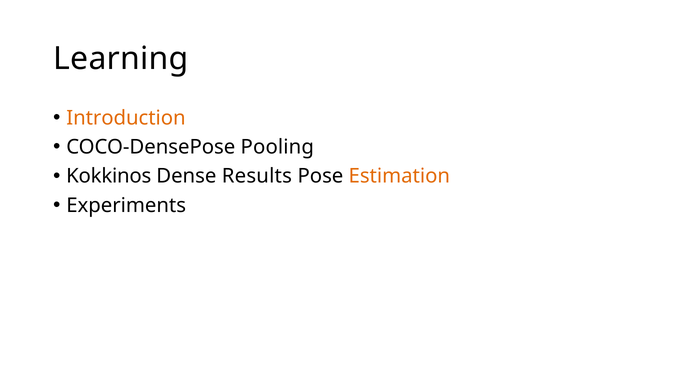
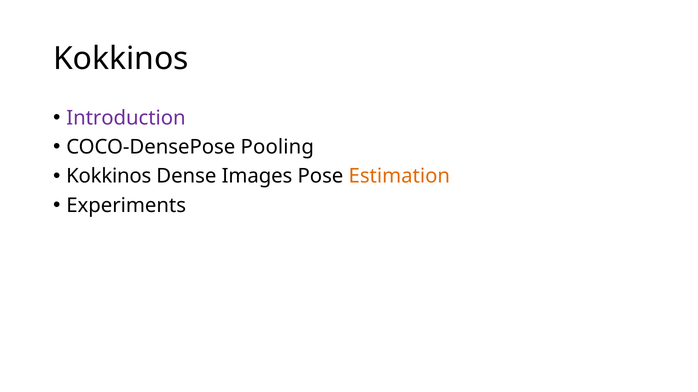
Learning at (121, 59): Learning -> Kokkinos
Introduction colour: orange -> purple
Results: Results -> Images
